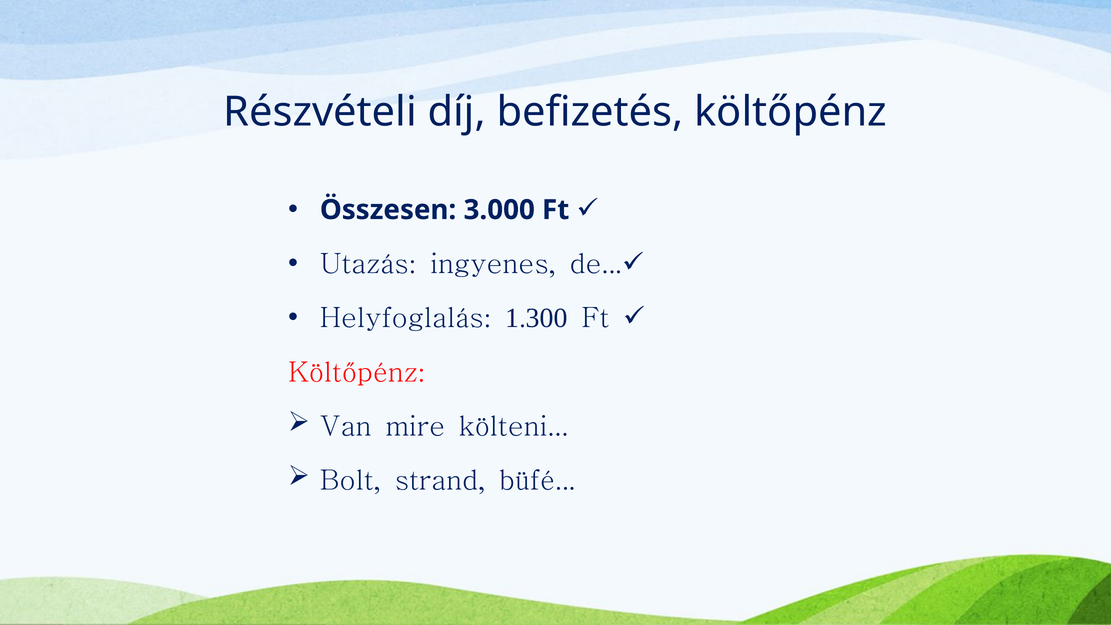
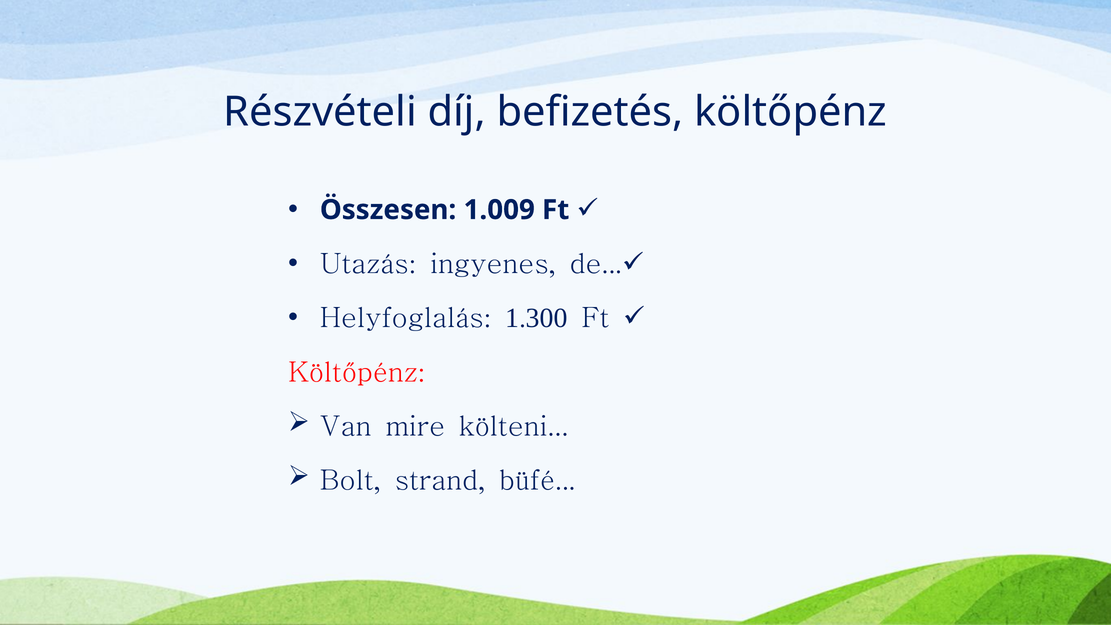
3.000: 3.000 -> 1.009
